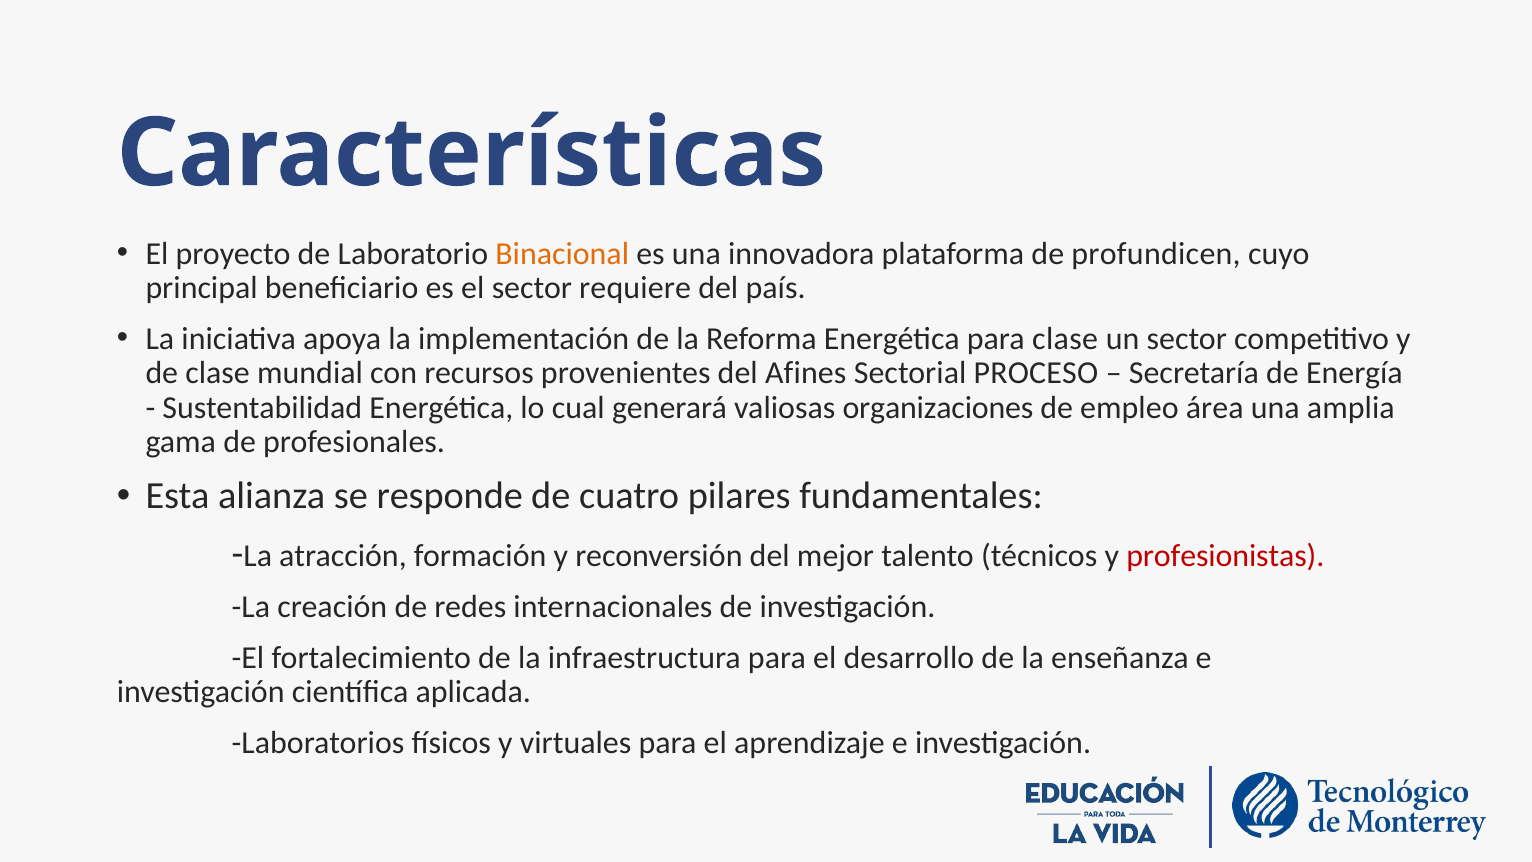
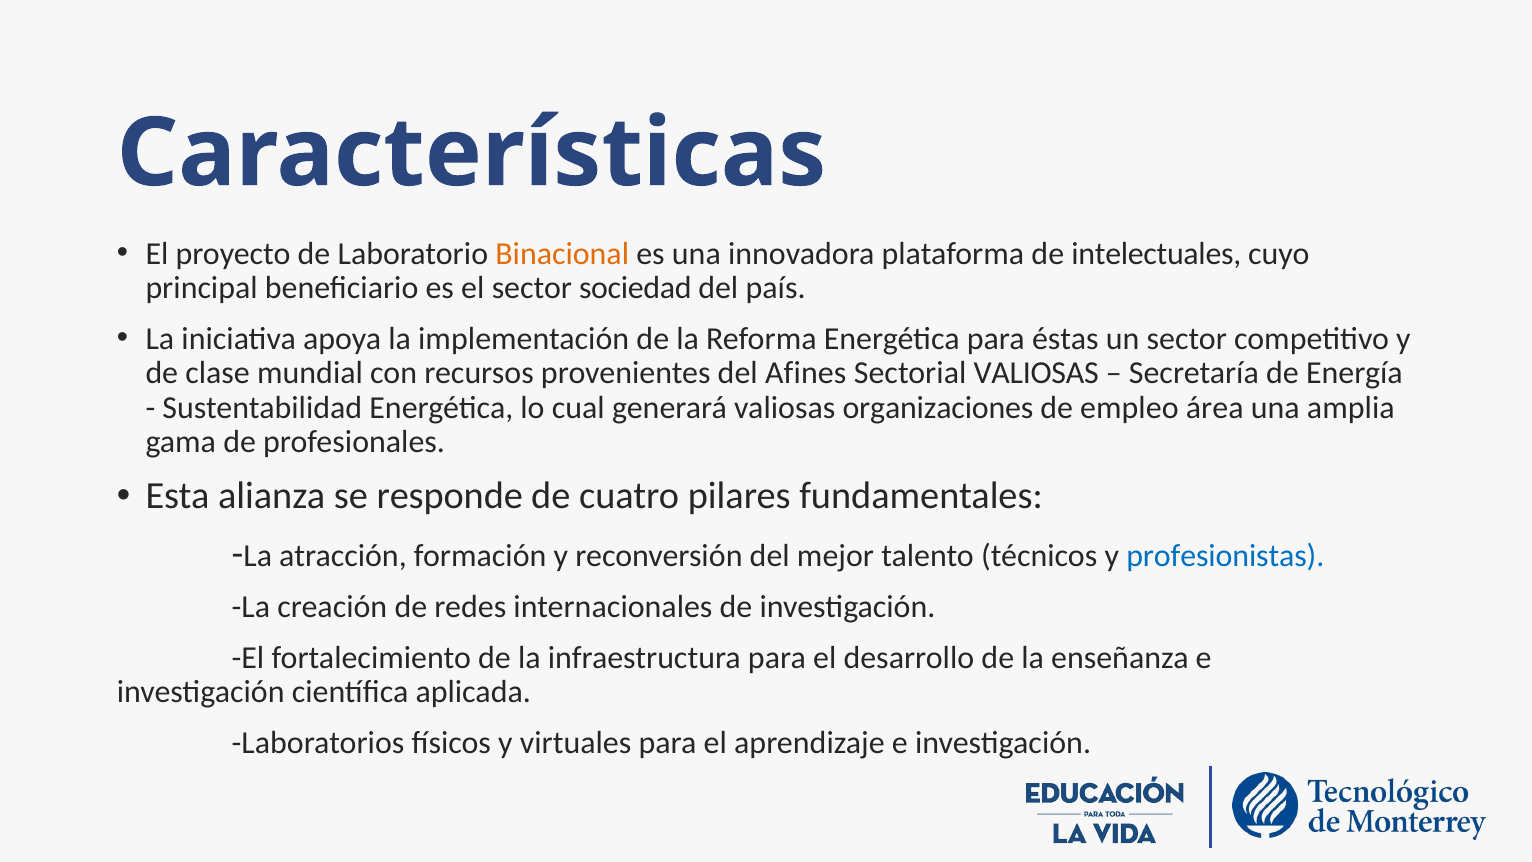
profundicen: profundicen -> intelectuales
requiere: requiere -> sociedad
para clase: clase -> éstas
Sectorial PROCESO: PROCESO -> VALIOSAS
profesionistas colour: red -> blue
